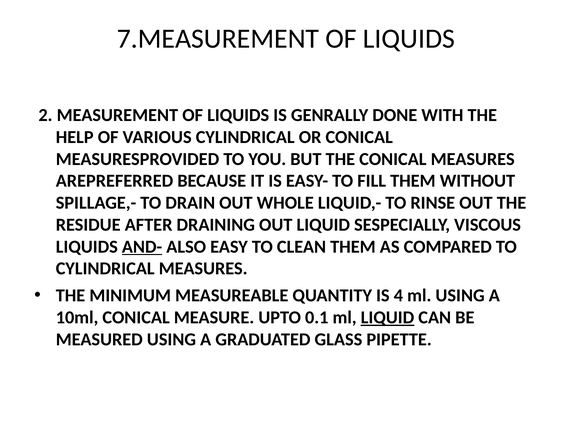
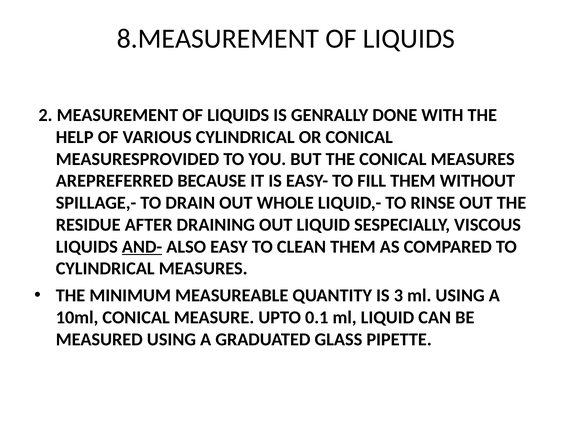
7.MEASUREMENT: 7.MEASUREMENT -> 8.MEASUREMENT
4: 4 -> 3
LIQUID at (387, 317) underline: present -> none
